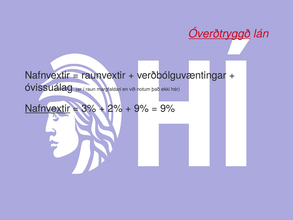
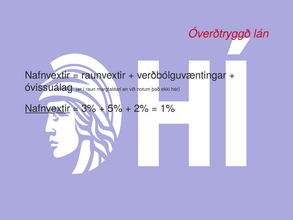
Óverðtryggð underline: present -> none
2%: 2% -> 5%
9% at (141, 108): 9% -> 2%
9% at (168, 108): 9% -> 1%
